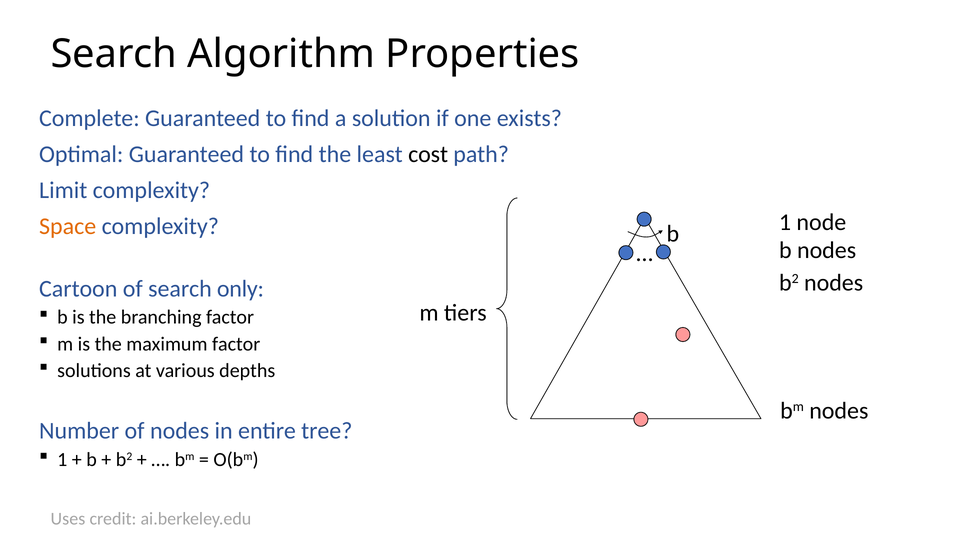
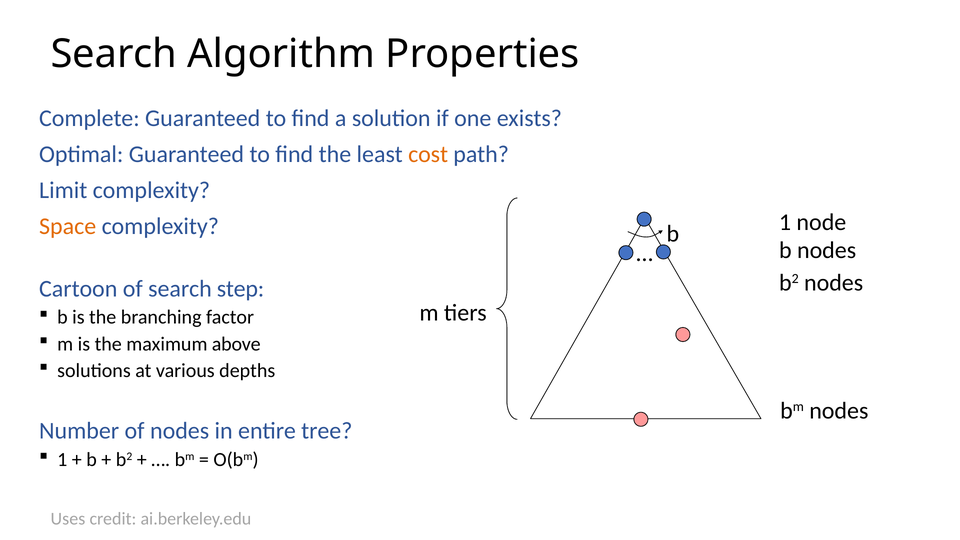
cost colour: black -> orange
only: only -> step
maximum factor: factor -> above
